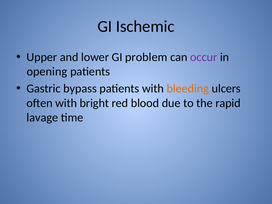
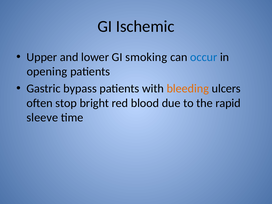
problem: problem -> smoking
occur colour: purple -> blue
often with: with -> stop
lavage: lavage -> sleeve
